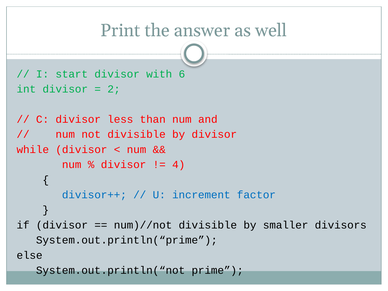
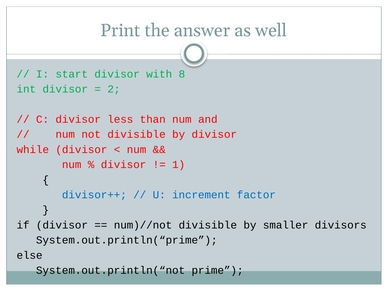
6: 6 -> 8
4: 4 -> 1
